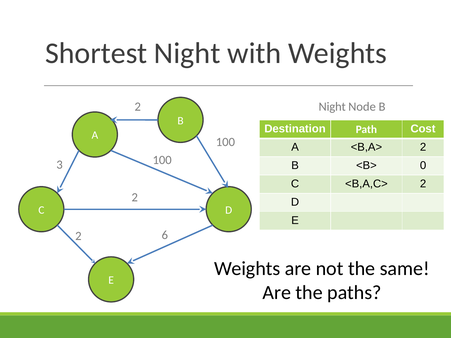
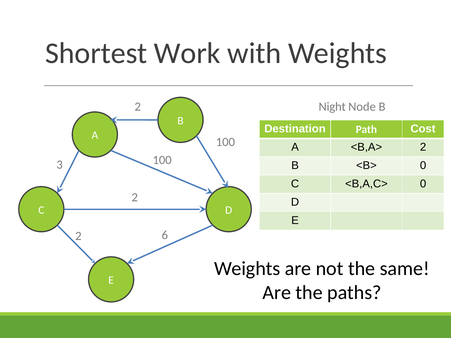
Shortest Night: Night -> Work
<B,A,C> 2: 2 -> 0
